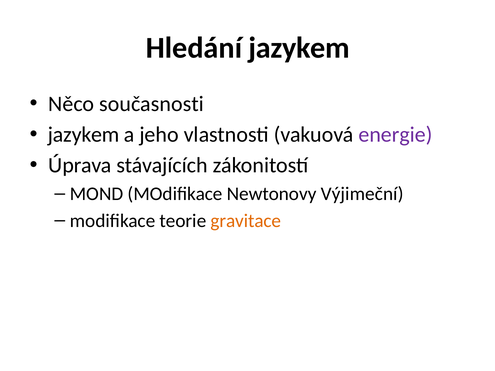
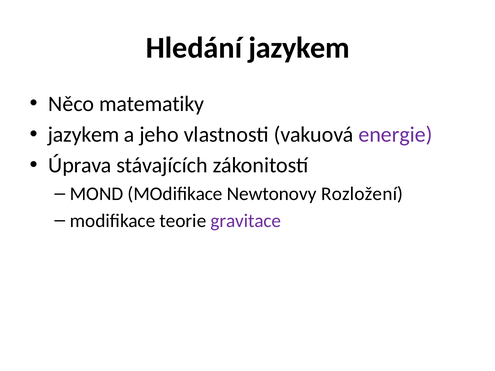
současnosti: současnosti -> matematiky
Výjimeční: Výjimeční -> Rozložení
gravitace colour: orange -> purple
